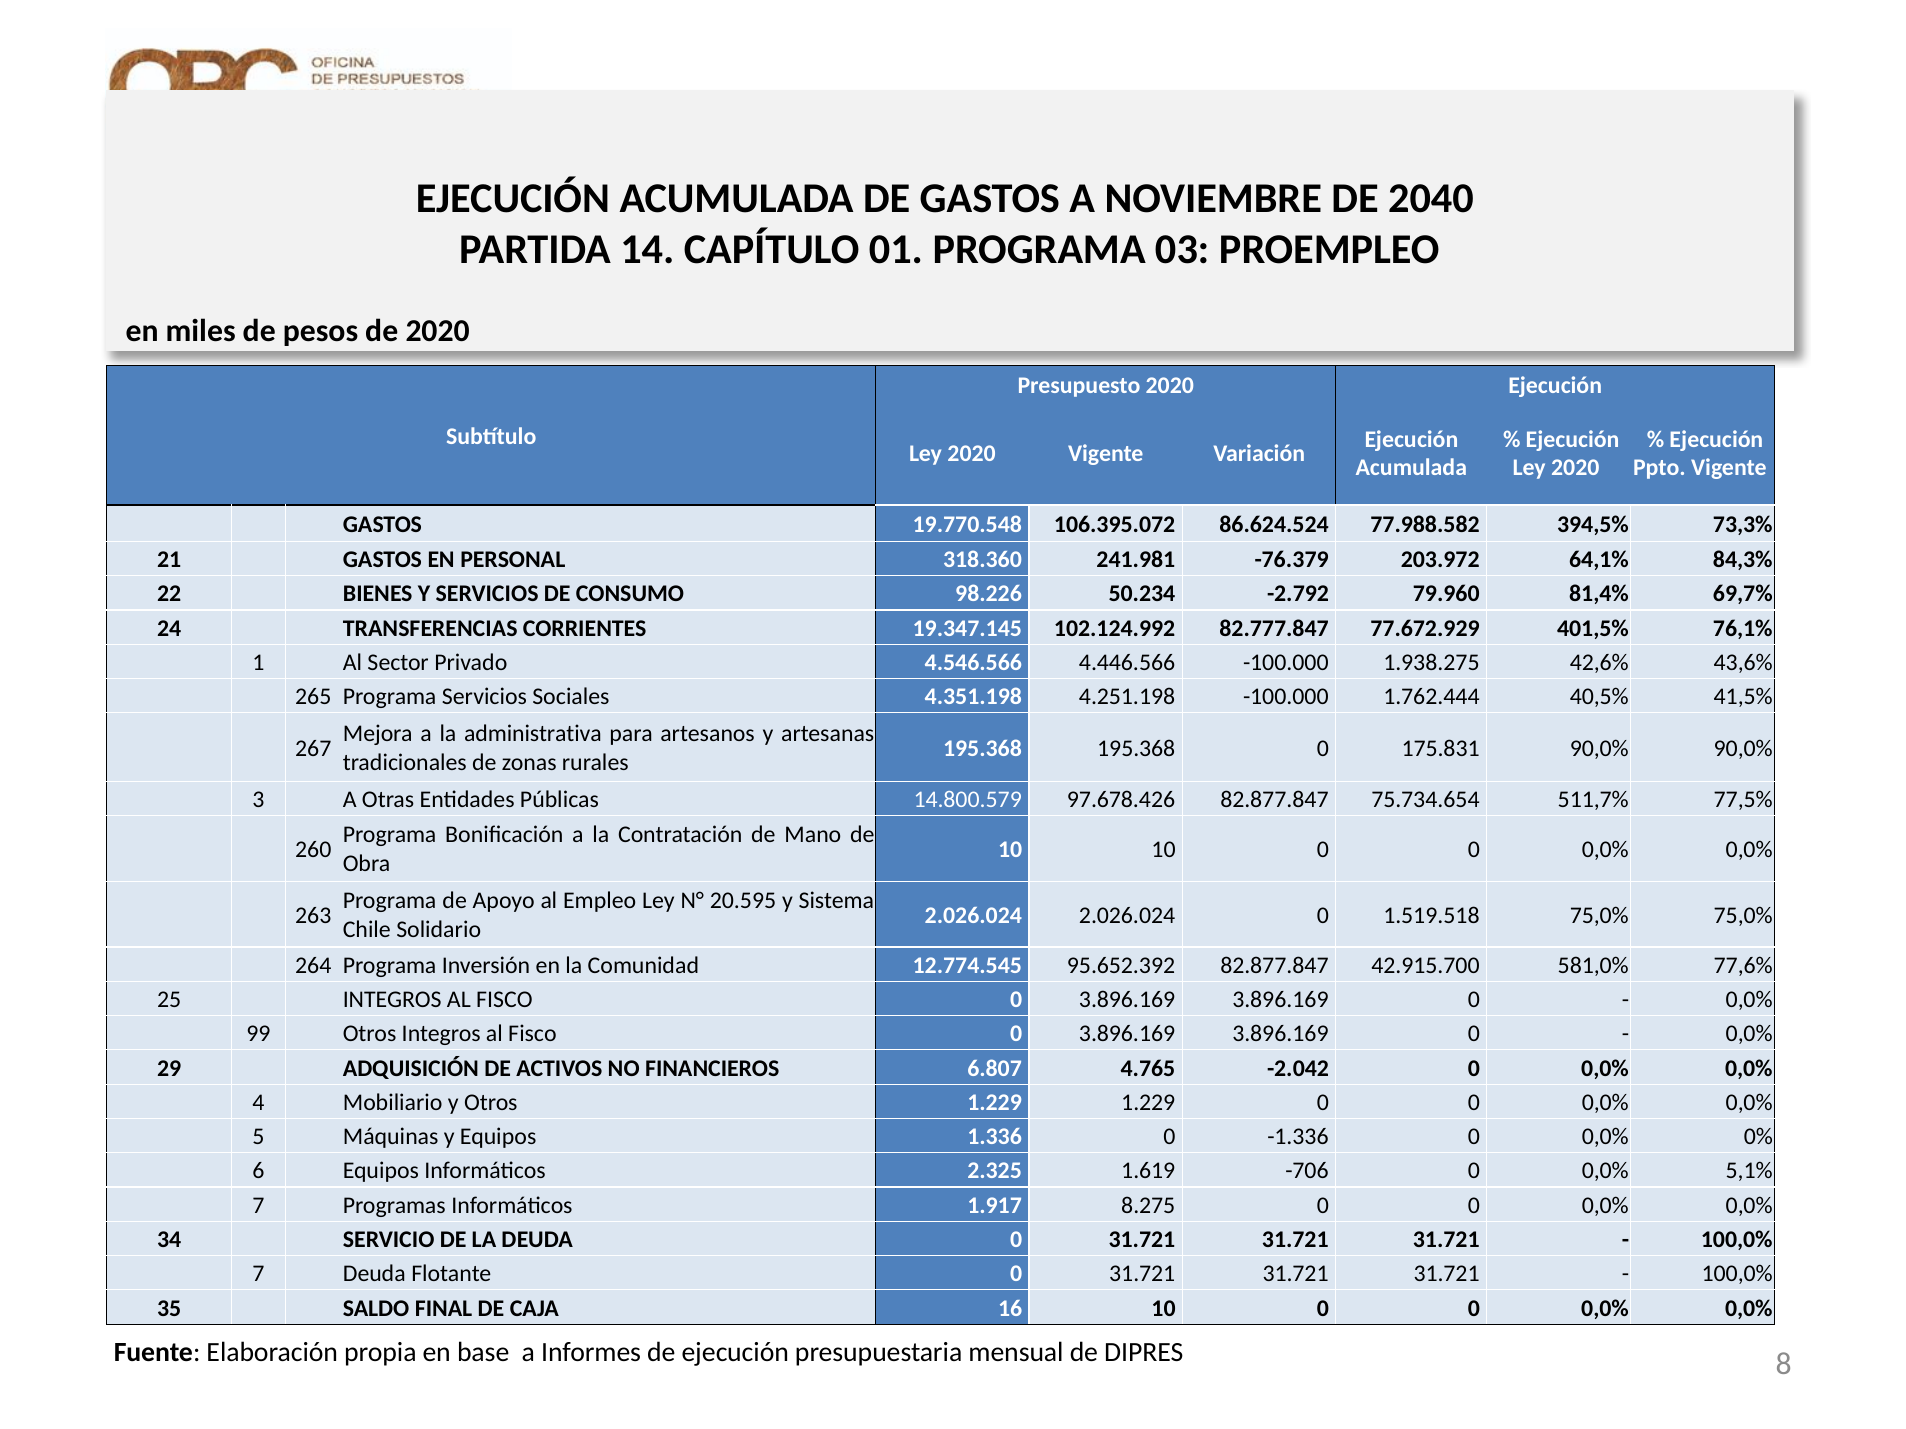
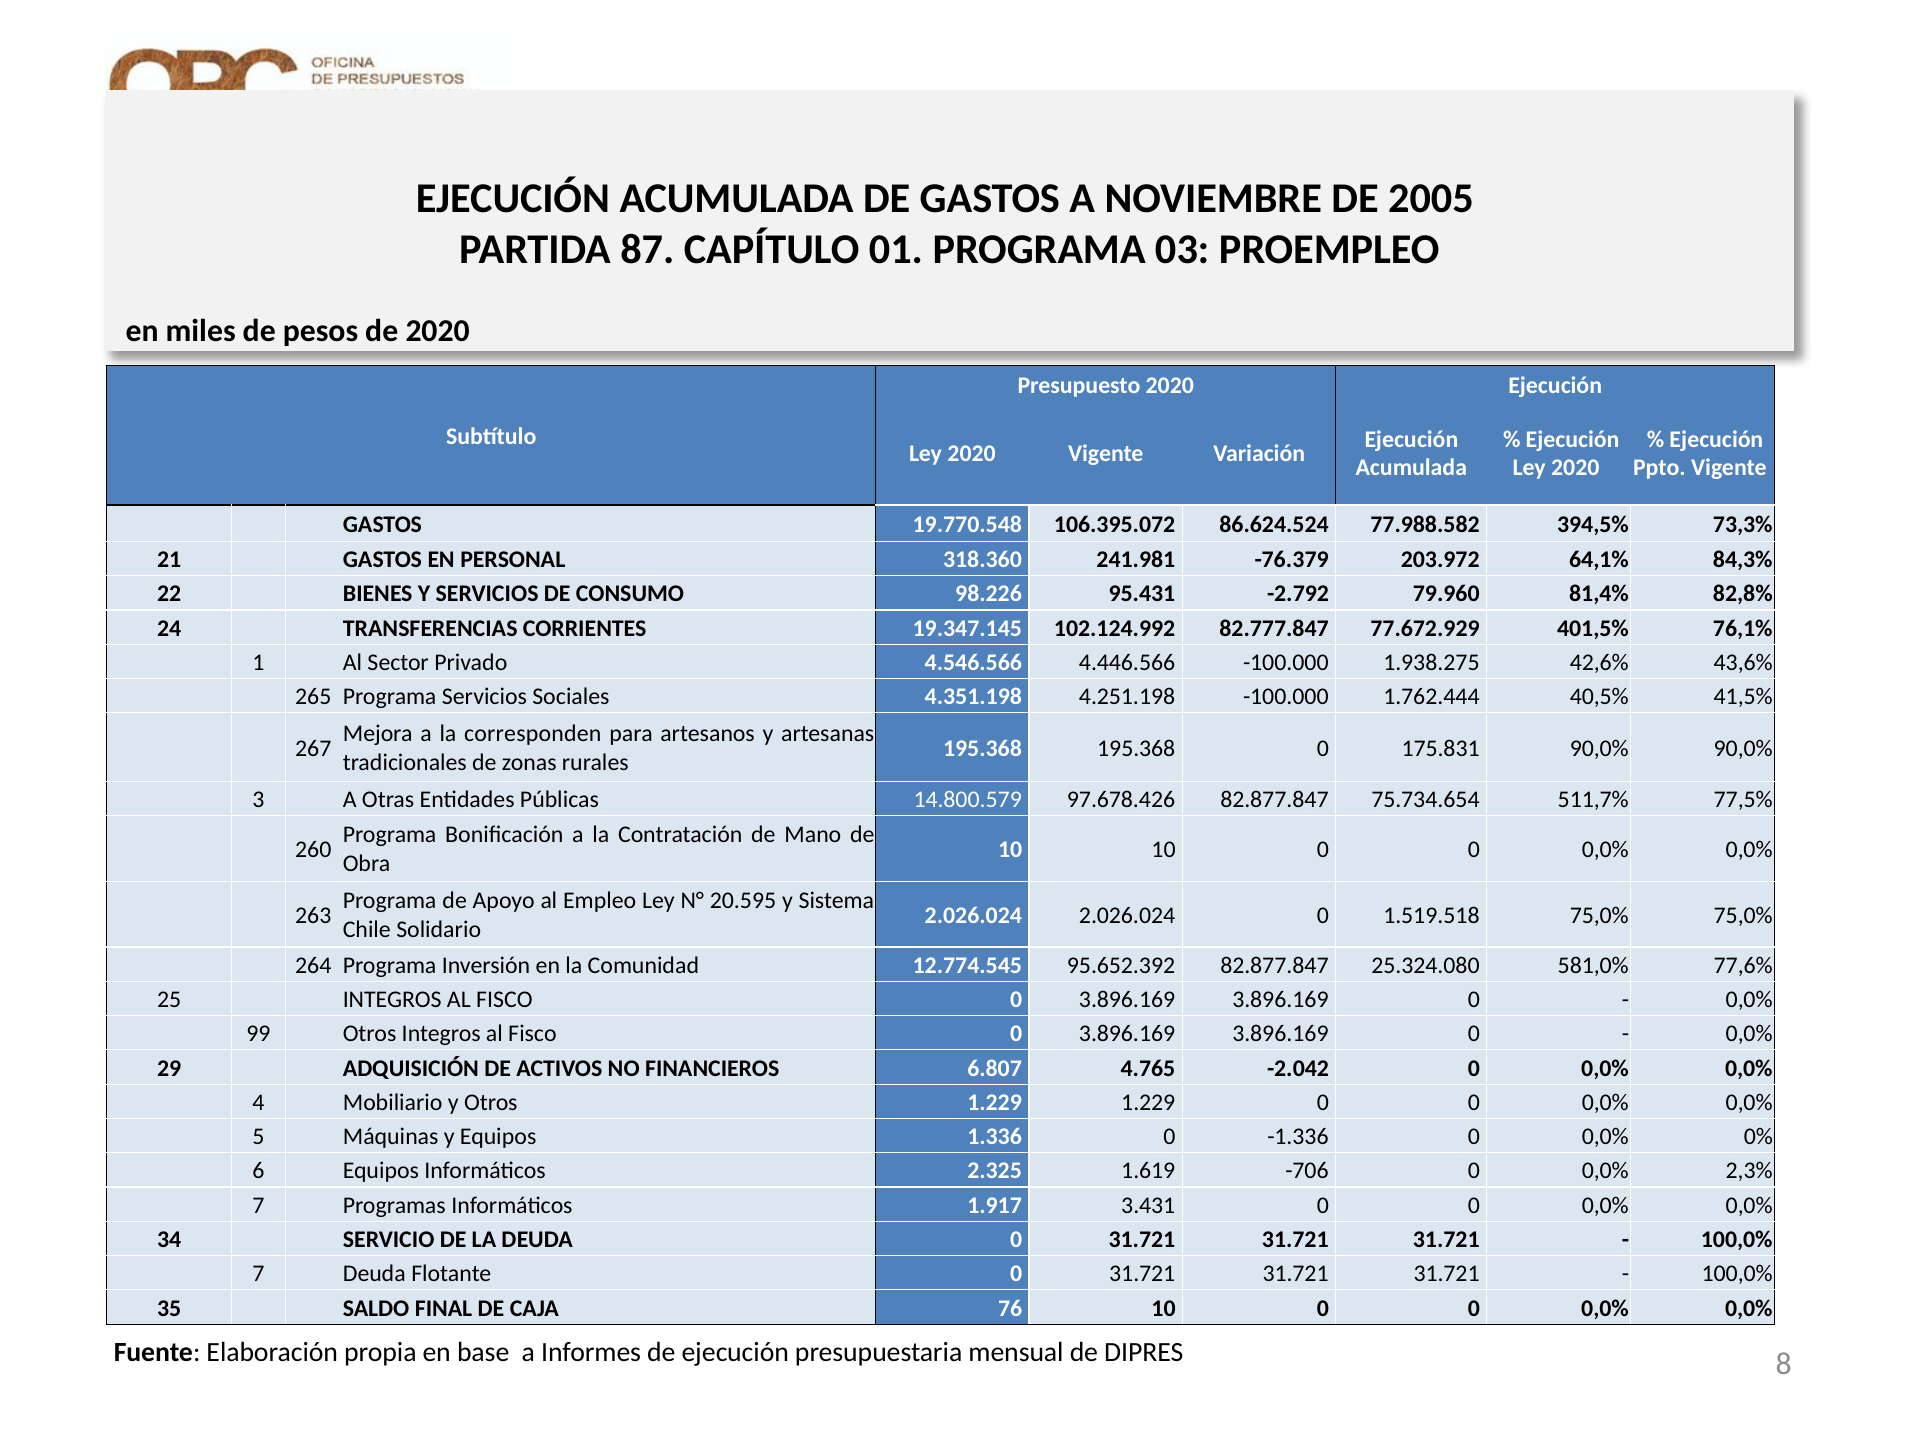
2040: 2040 -> 2005
14: 14 -> 87
50.234: 50.234 -> 95.431
69,7%: 69,7% -> 82,8%
administrativa: administrativa -> corresponden
42.915.700: 42.915.700 -> 25.324.080
5,1%: 5,1% -> 2,3%
8.275: 8.275 -> 3.431
16: 16 -> 76
